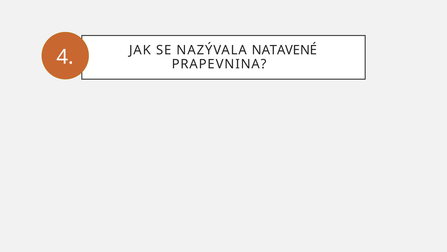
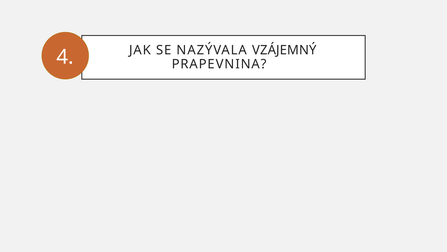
NATAVENÉ: NATAVENÉ -> VZÁJEMNÝ
